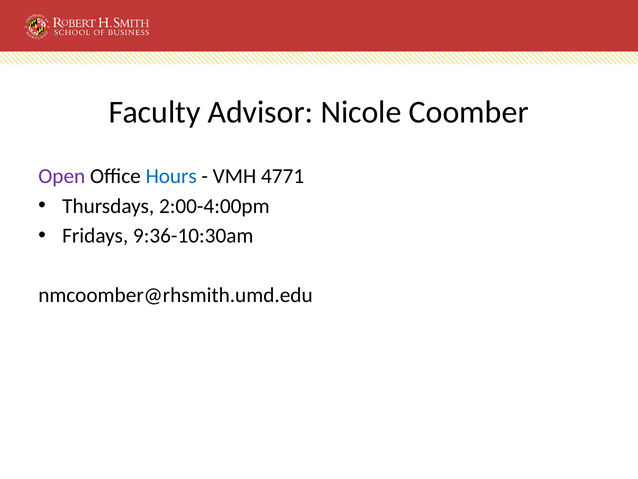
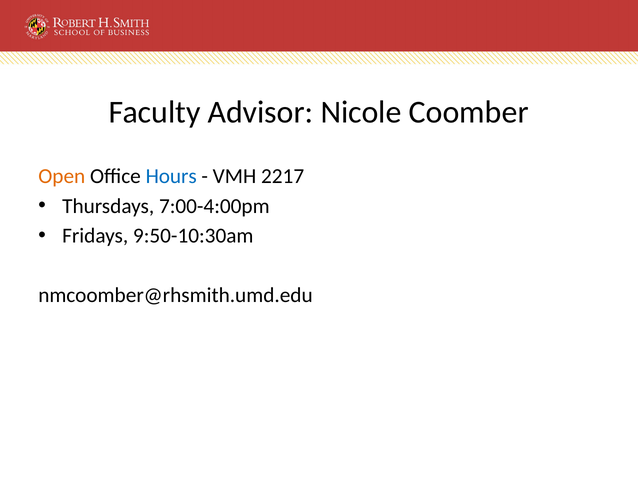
Open colour: purple -> orange
4771: 4771 -> 2217
2:00-4:00pm: 2:00-4:00pm -> 7:00-4:00pm
9:36-10:30am: 9:36-10:30am -> 9:50-10:30am
